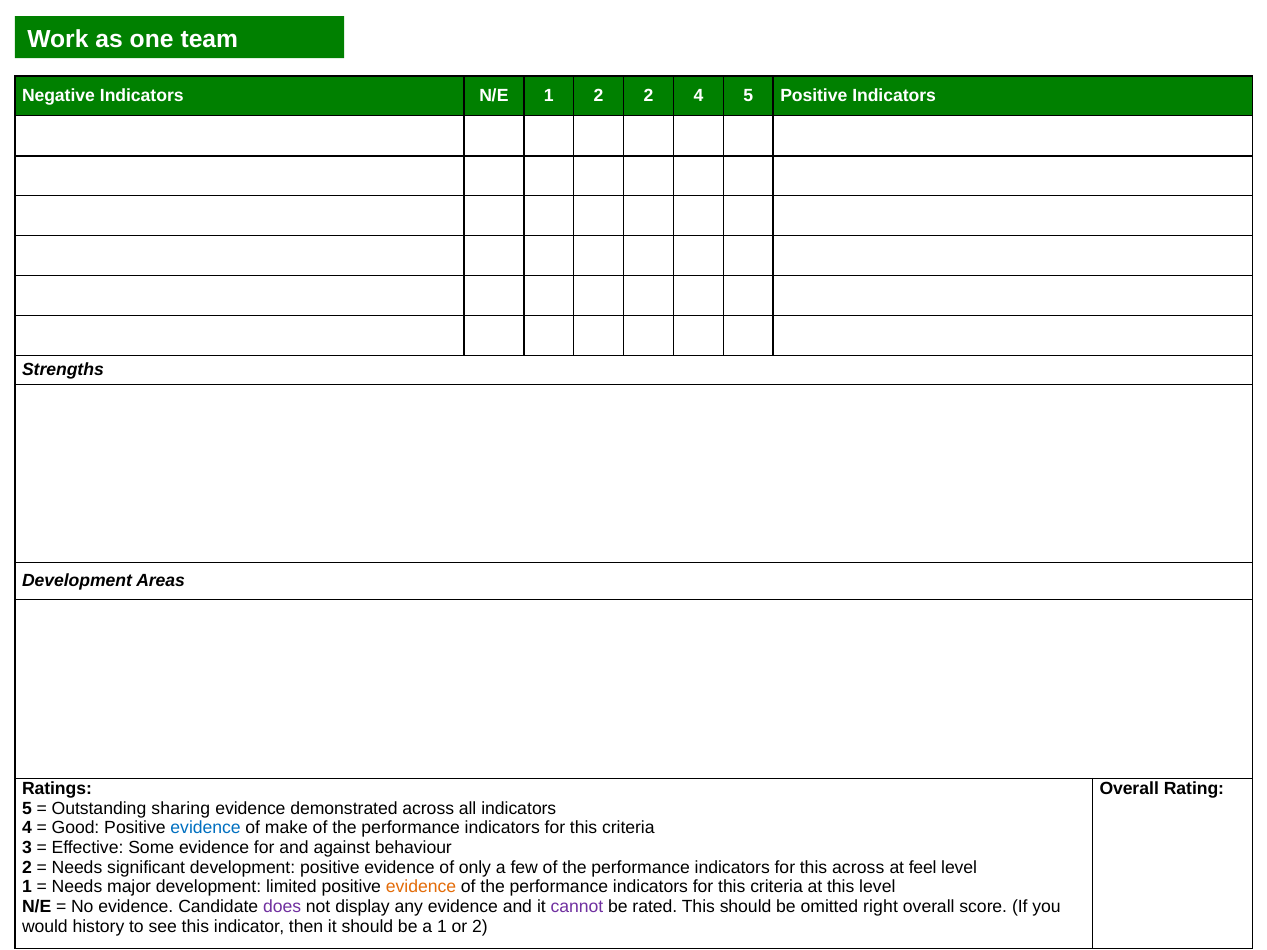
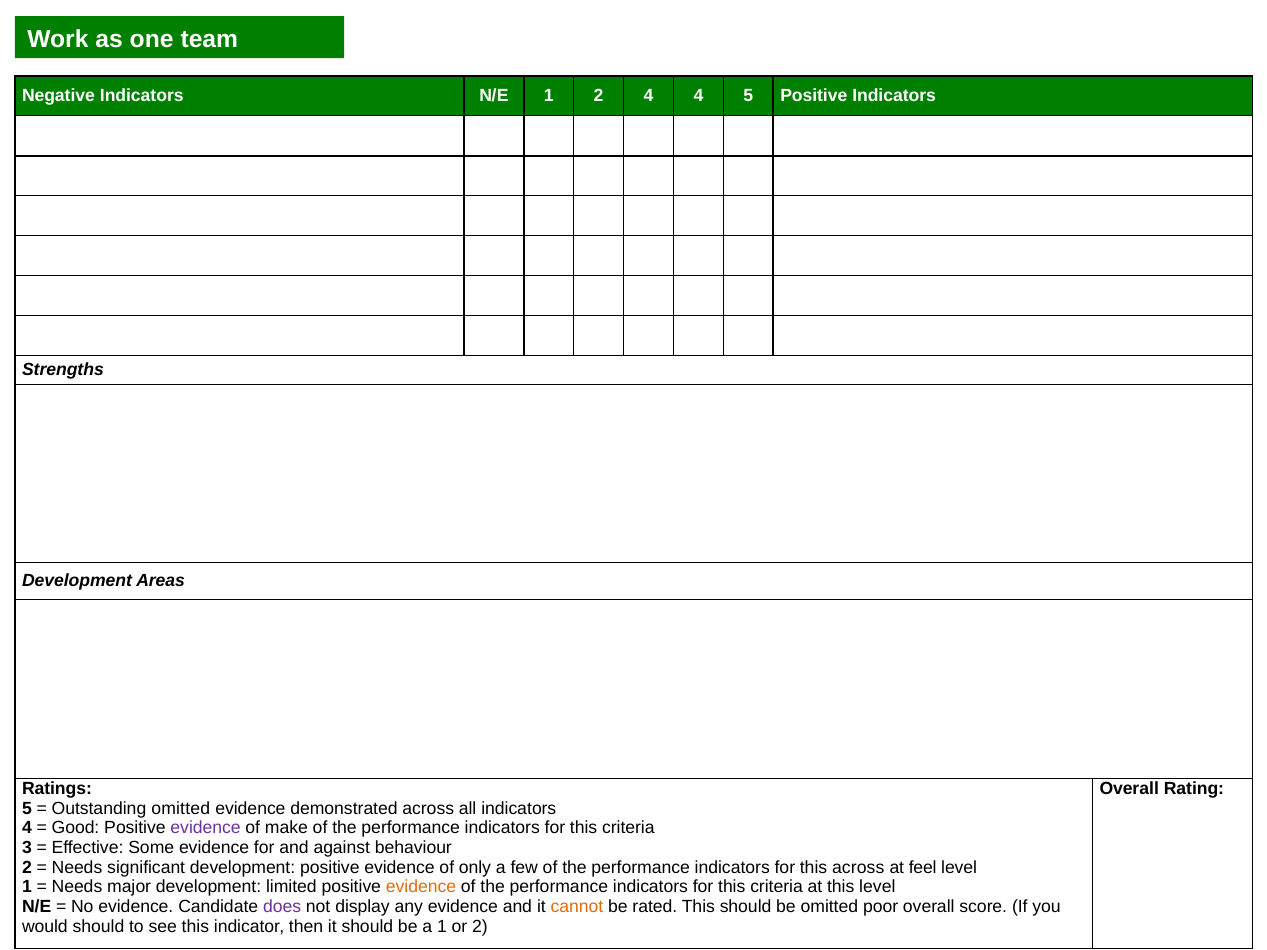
2 2: 2 -> 4
Outstanding sharing: sharing -> omitted
evidence at (206, 828) colour: blue -> purple
cannot colour: purple -> orange
right: right -> poor
would history: history -> should
